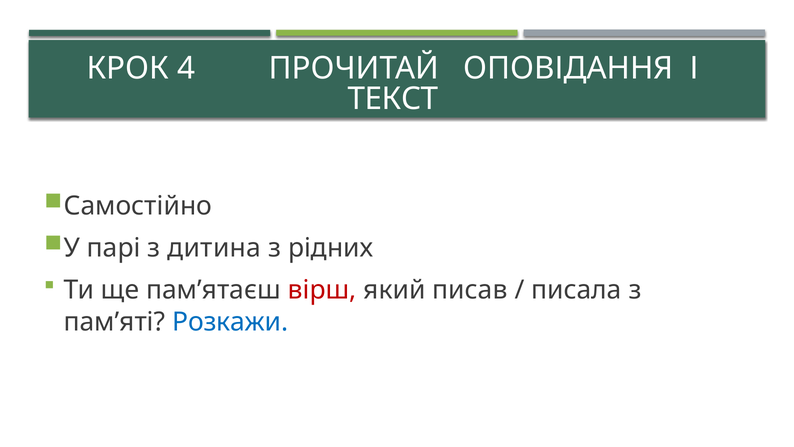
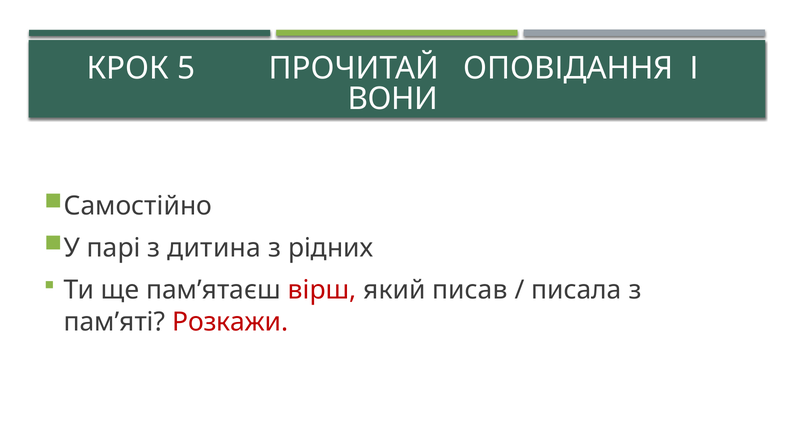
4: 4 -> 5
ТЕКСТ: ТЕКСТ -> ВОНИ
Розкажи colour: blue -> red
